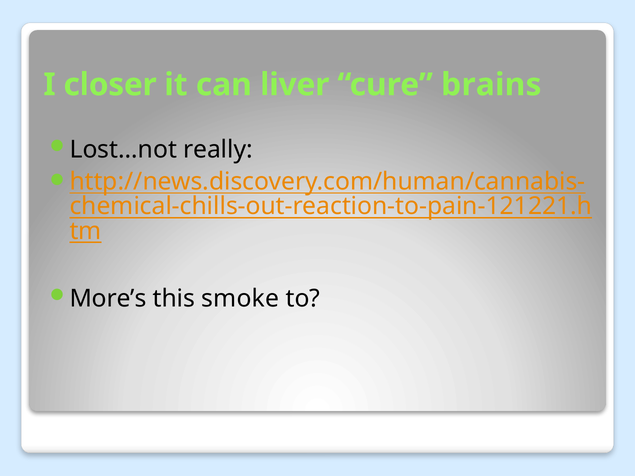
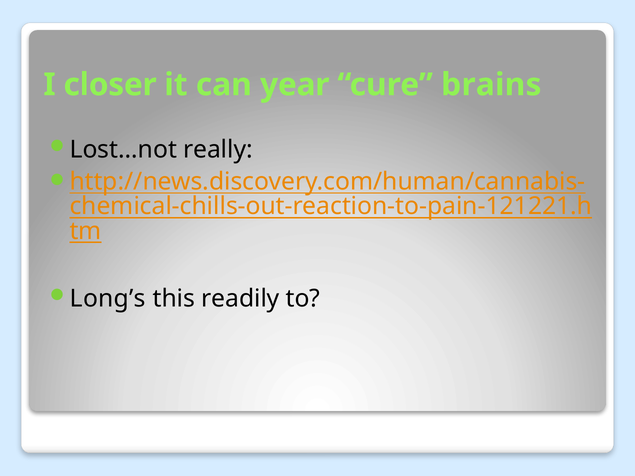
liver: liver -> year
More’s: More’s -> Long’s
smoke: smoke -> readily
